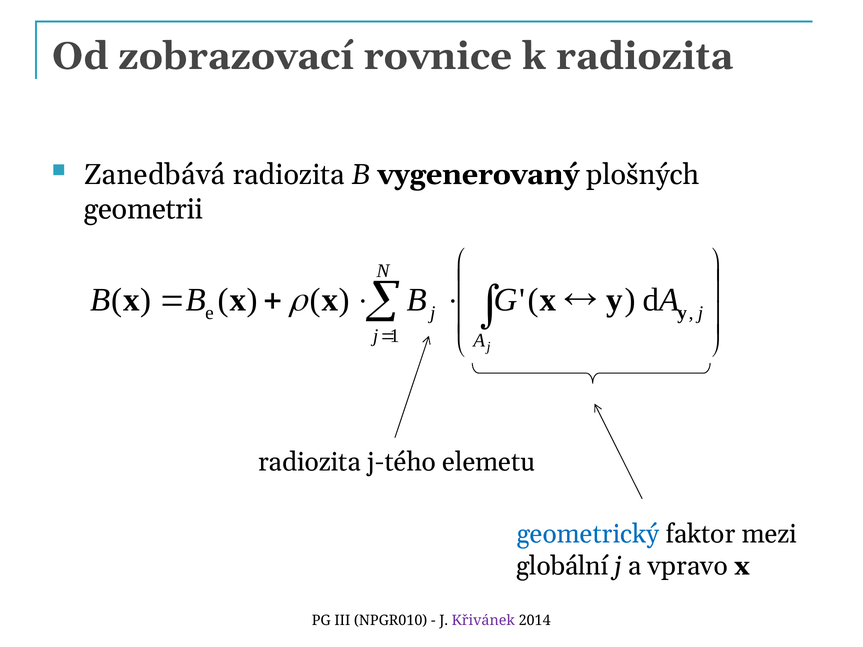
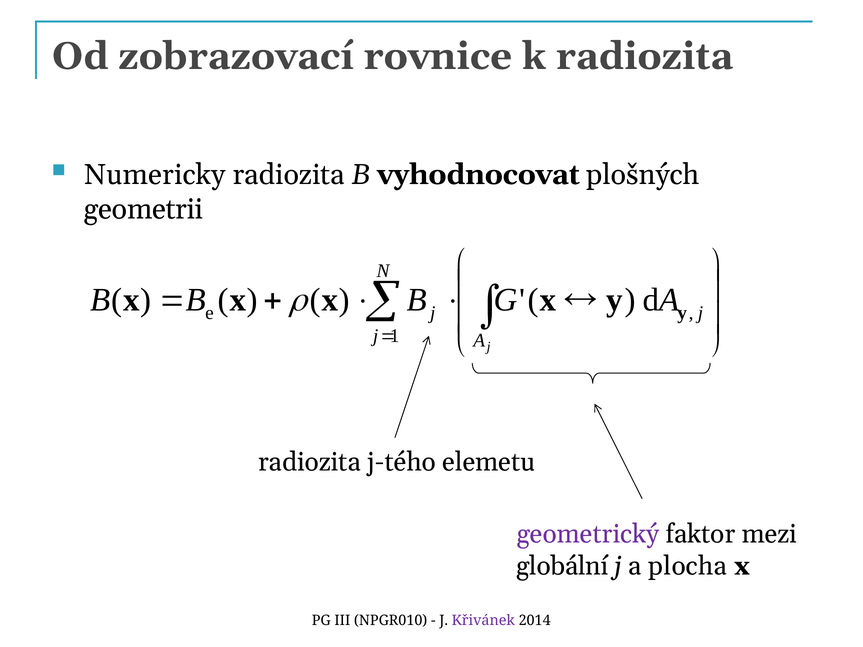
Zanedbává: Zanedbává -> Numericky
vygenerovaný: vygenerovaný -> vyhodnocovat
geometrický colour: blue -> purple
vpravo: vpravo -> plocha
